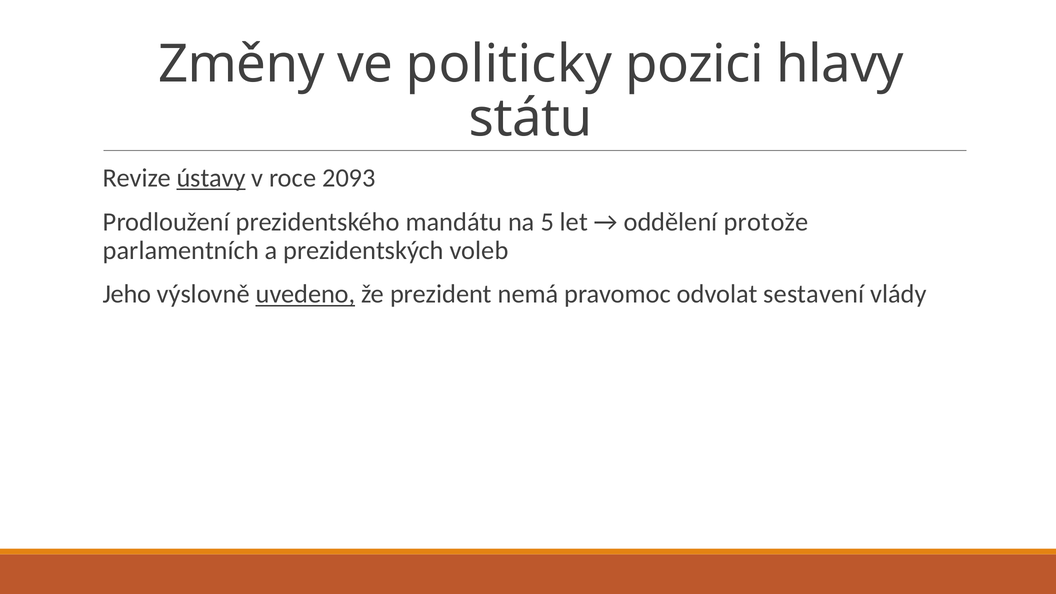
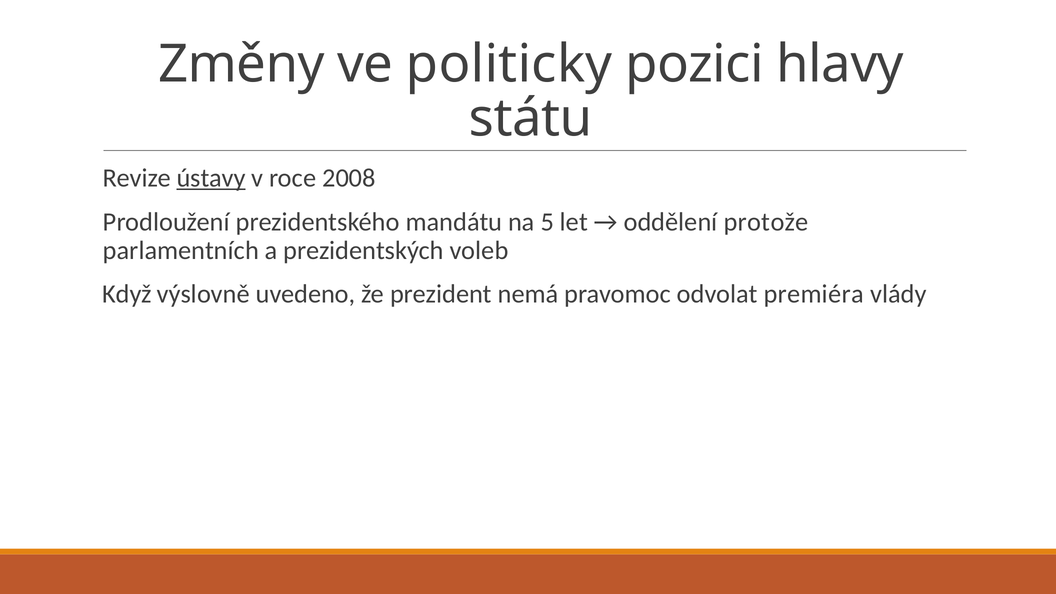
2093: 2093 -> 2008
Jeho: Jeho -> Když
uvedeno underline: present -> none
sestavení: sestavení -> premiéra
